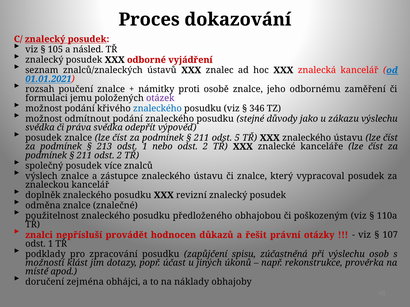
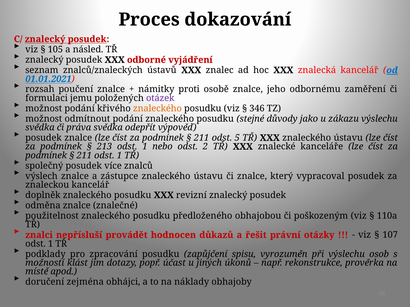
znaleckého at (157, 109) colour: blue -> orange
211 odst 2: 2 -> 1
zúčastněná: zúčastněná -> vyrozuměn
